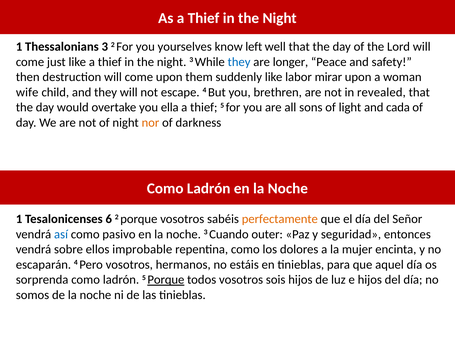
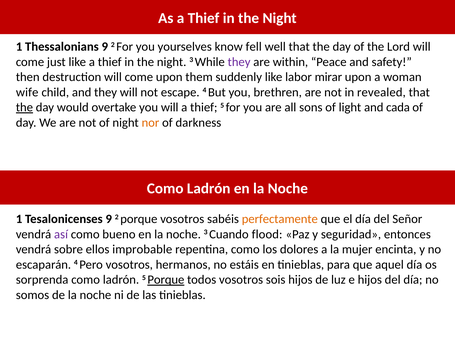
Thessalonians 3: 3 -> 9
left: left -> fell
they at (239, 62) colour: blue -> purple
longer: longer -> within
the at (24, 107) underline: none -> present
you ella: ella -> will
Tesalonicenses 6: 6 -> 9
así colour: blue -> purple
pasivo: pasivo -> bueno
outer: outer -> flood
